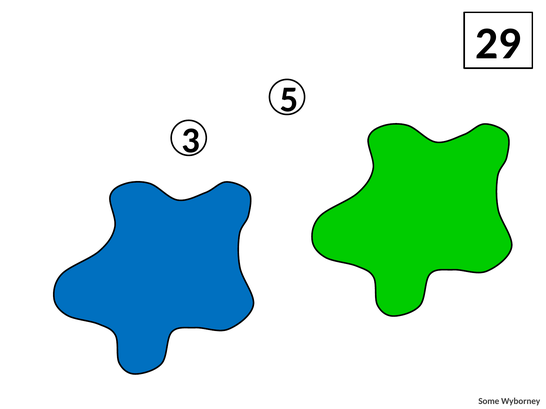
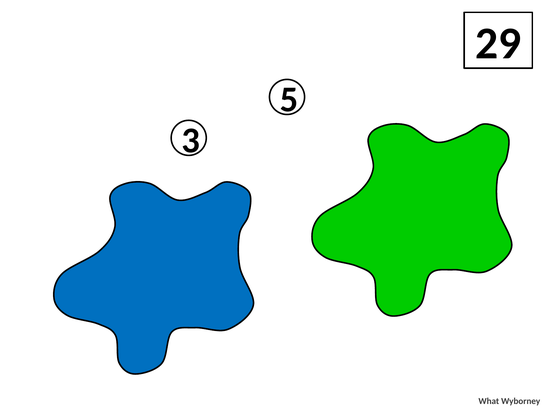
Some: Some -> What
